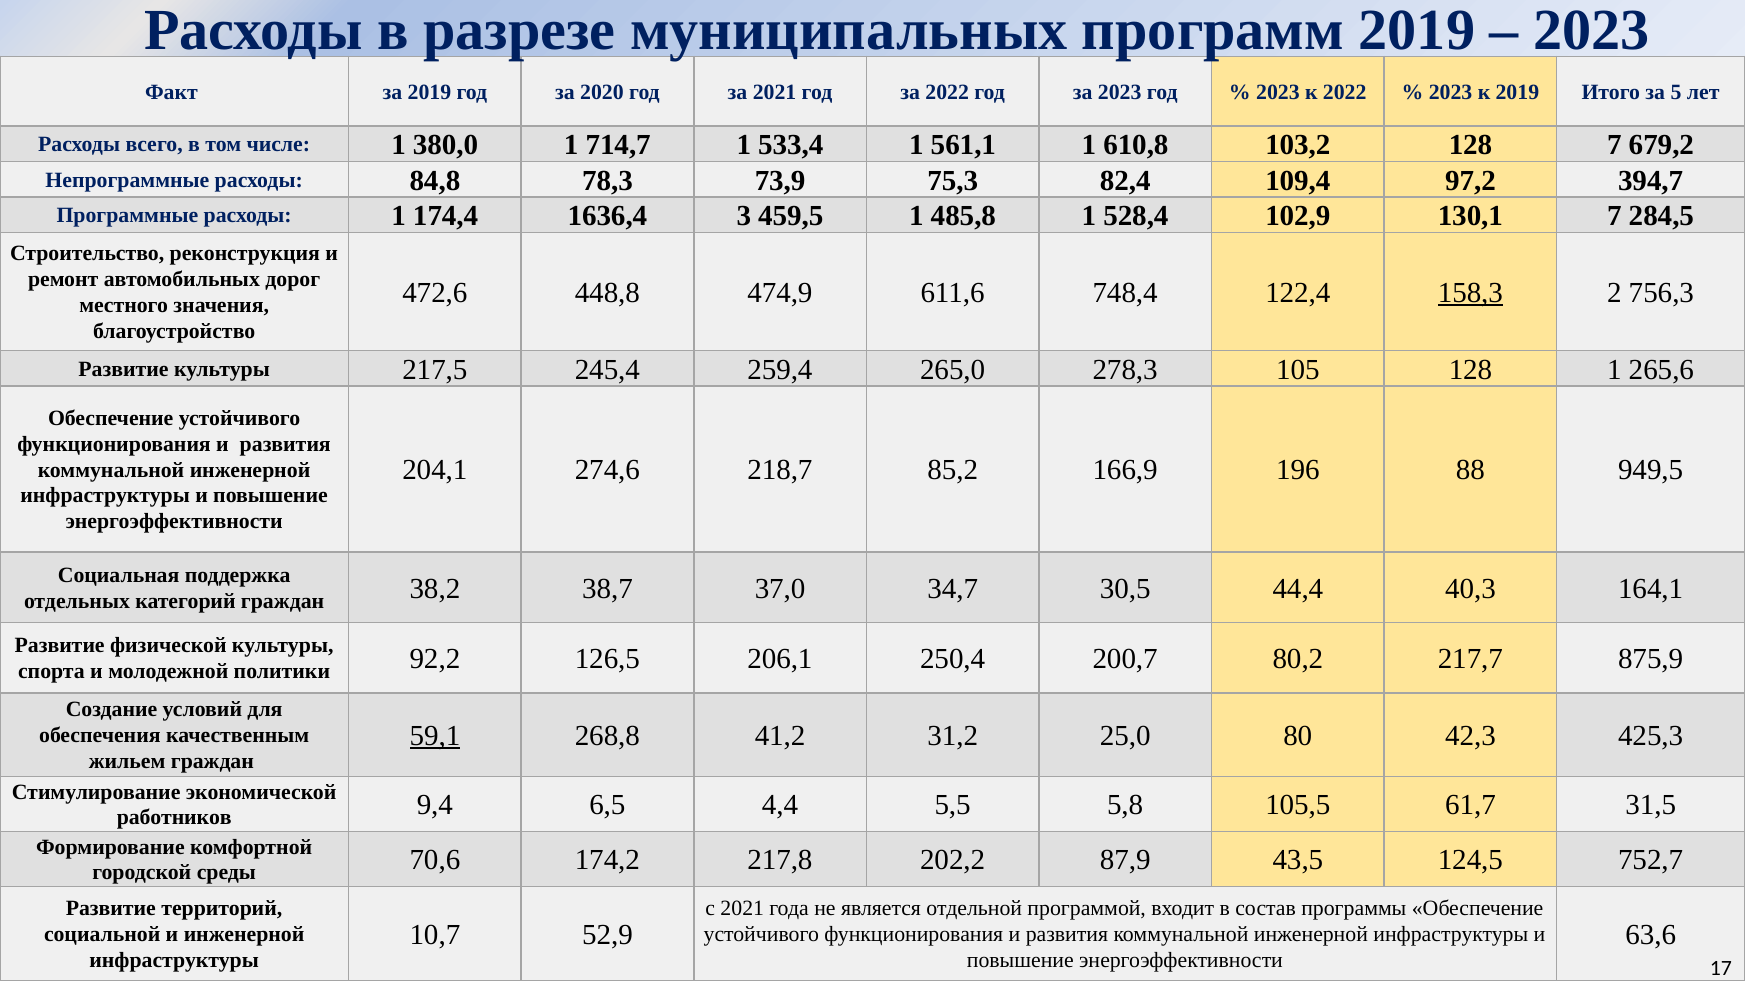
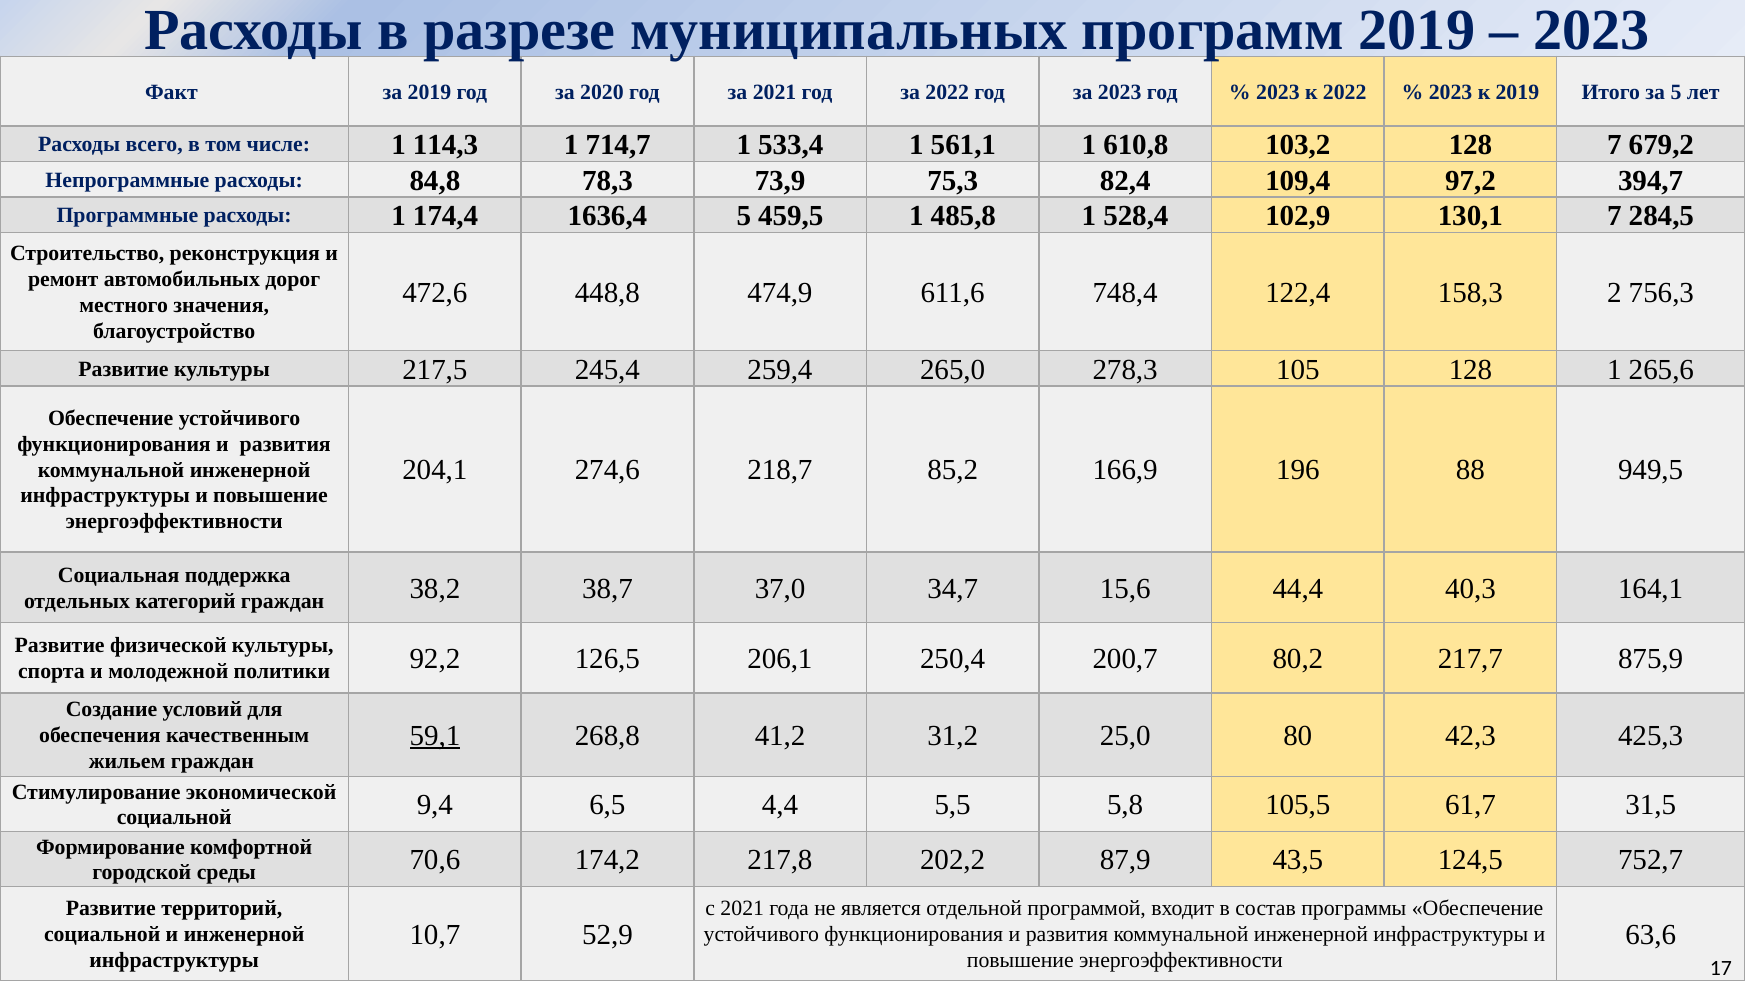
380,0: 380,0 -> 114,3
1636,4 3: 3 -> 5
158,3 underline: present -> none
30,5: 30,5 -> 15,6
работников at (174, 818): работников -> социальной
